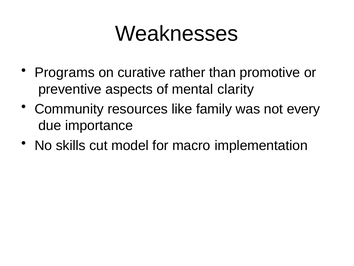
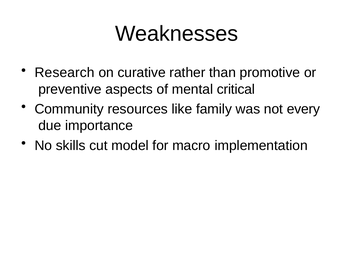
Programs: Programs -> Research
clarity: clarity -> critical
